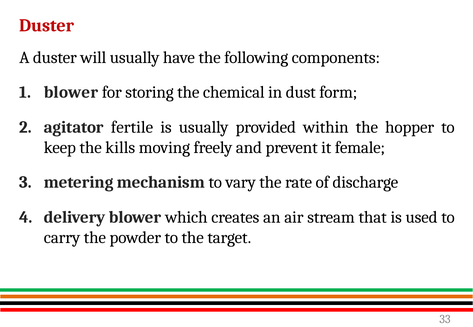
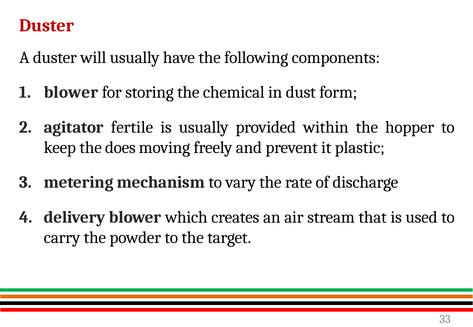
kills: kills -> does
female: female -> plastic
